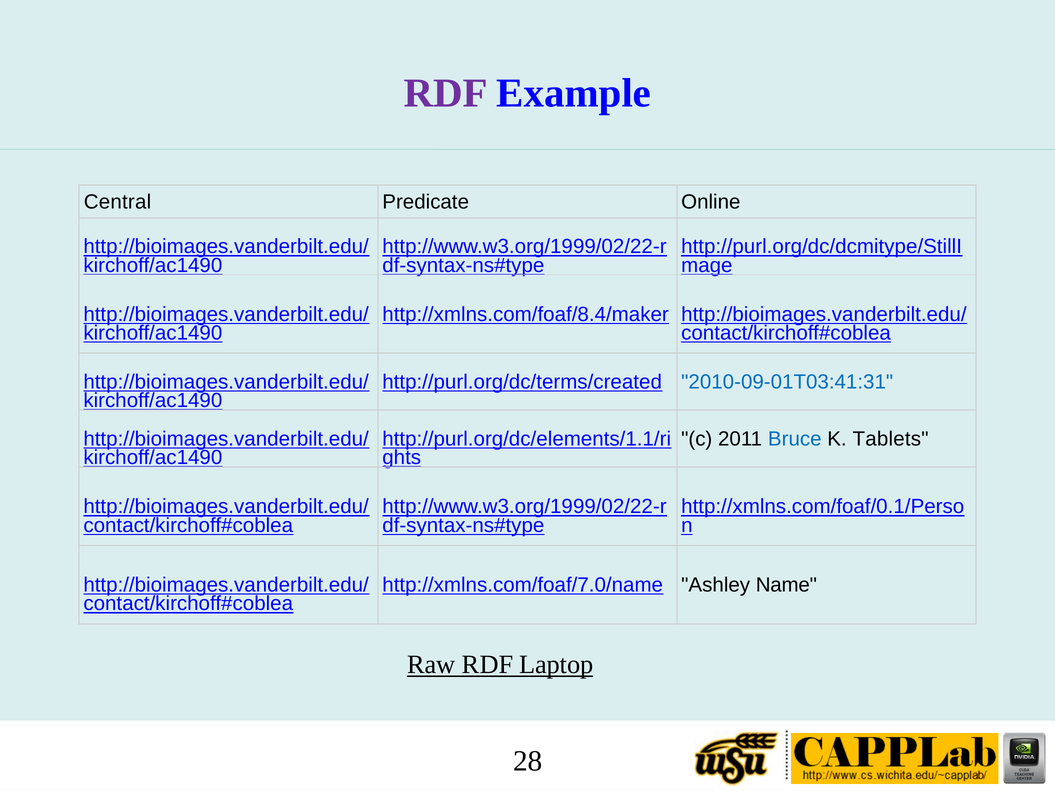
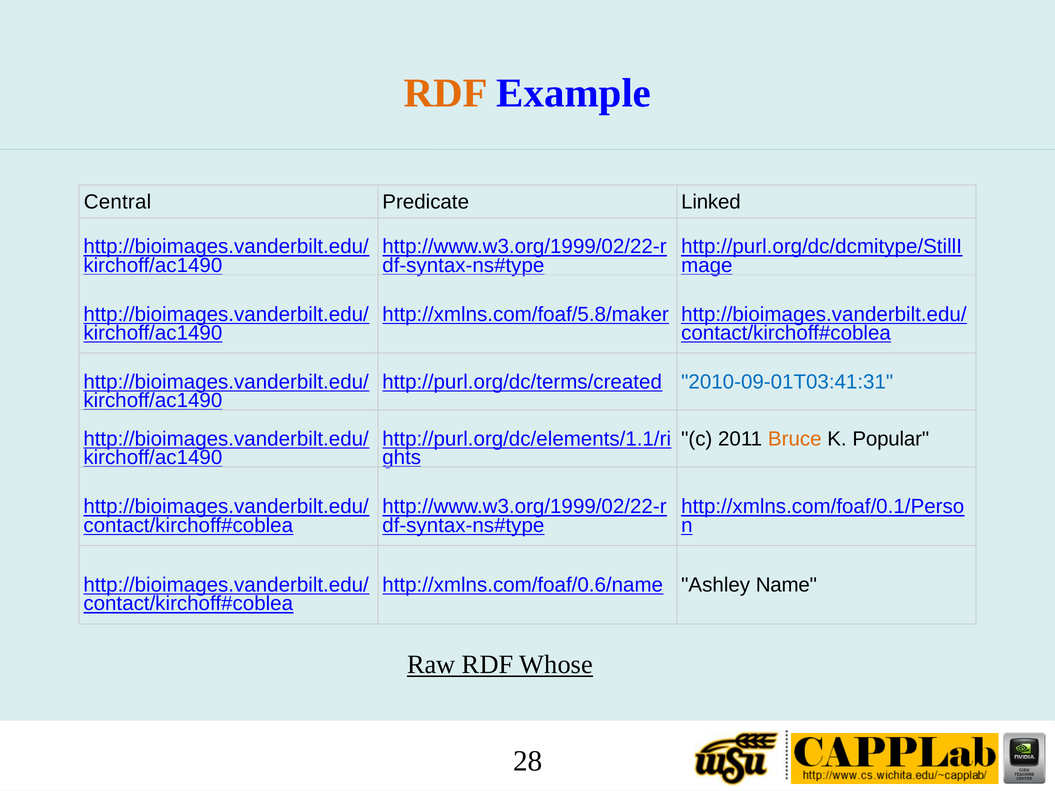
RDF at (446, 93) colour: purple -> orange
Online: Online -> Linked
http://xmlns.com/foaf/8.4/maker: http://xmlns.com/foaf/8.4/maker -> http://xmlns.com/foaf/5.8/maker
Bruce colour: blue -> orange
Tablets: Tablets -> Popular
http://xmlns.com/foaf/7.0/name: http://xmlns.com/foaf/7.0/name -> http://xmlns.com/foaf/0.6/name
Laptop: Laptop -> Whose
